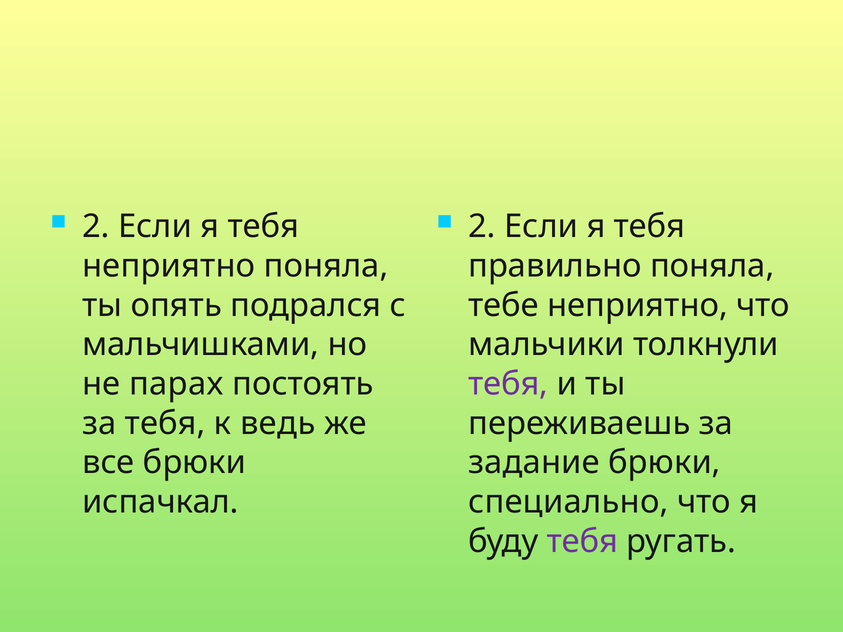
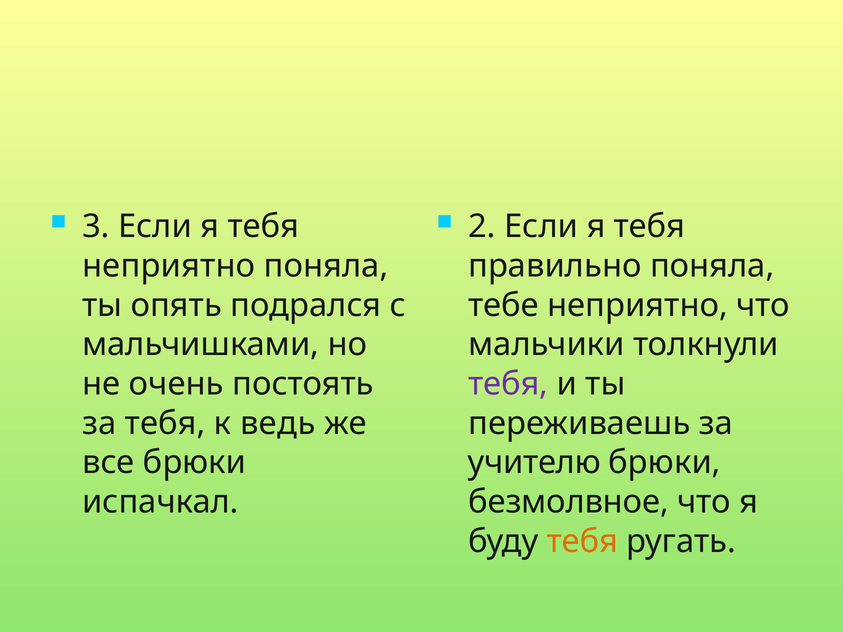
2 at (96, 227): 2 -> 3
парах: парах -> очень
задание: задание -> учителю
специально: специально -> безмолвное
тебя at (582, 542) colour: purple -> orange
